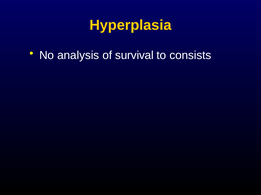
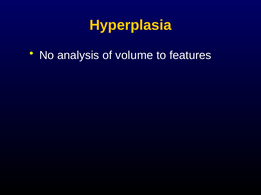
survival: survival -> volume
consists: consists -> features
